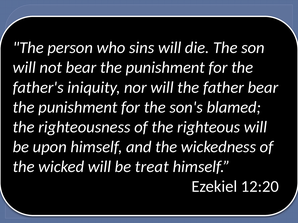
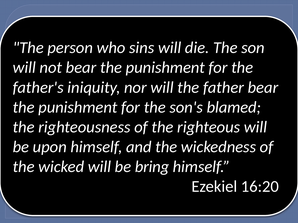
treat: treat -> bring
12:20: 12:20 -> 16:20
